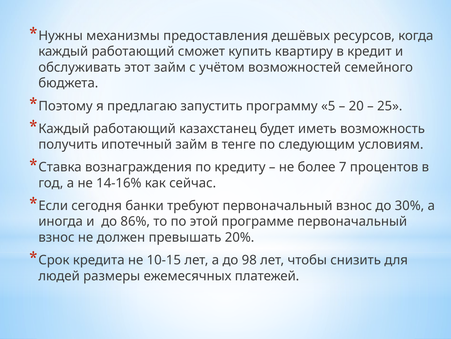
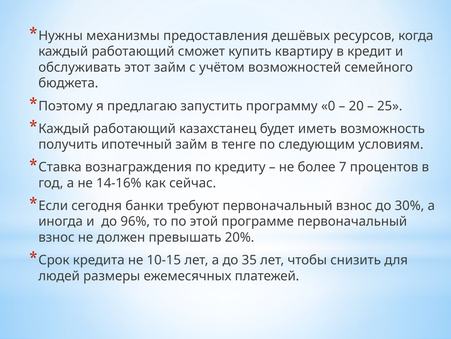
5: 5 -> 0
86%: 86% -> 96%
98: 98 -> 35
